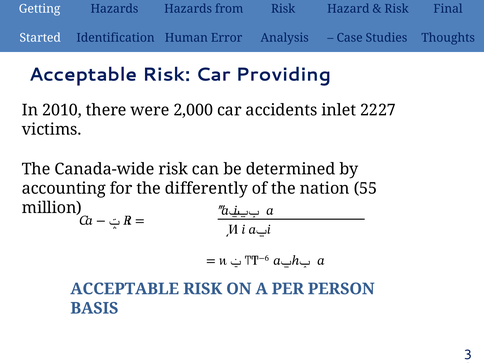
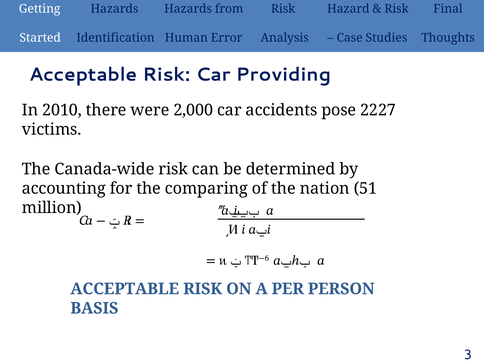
inlet: inlet -> pose
differently: differently -> comparing
55: 55 -> 51
